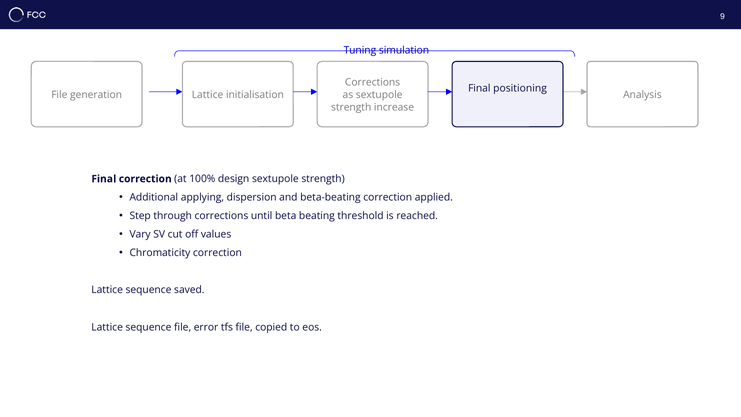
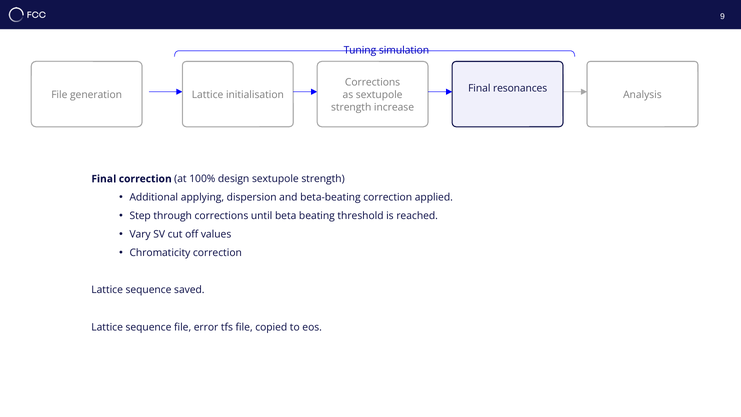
positioning: positioning -> resonances
